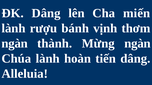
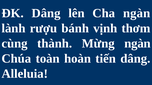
Cha miến: miến -> ngàn
ngàn at (15, 44): ngàn -> cùng
Chúa lành: lành -> toàn
